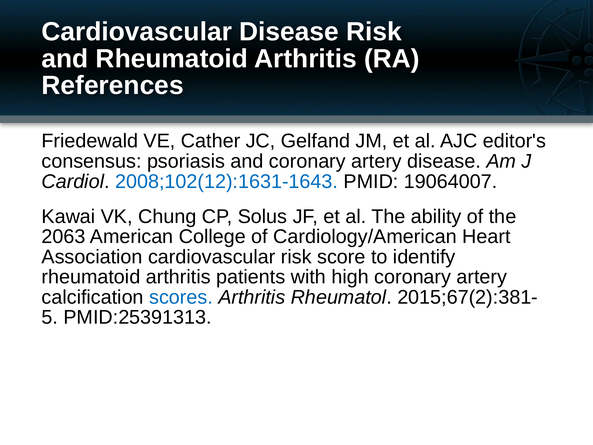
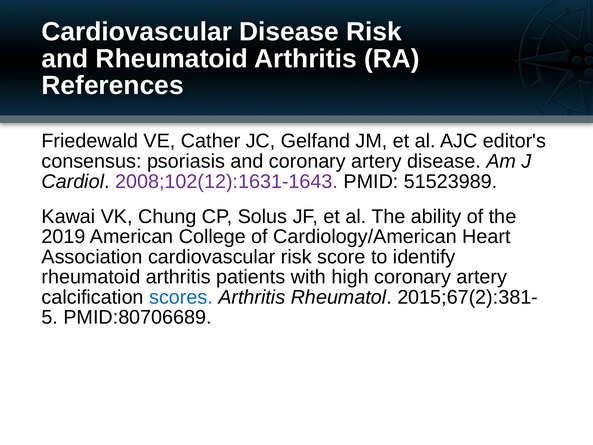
2008;102(12):1631-1643 colour: blue -> purple
19064007: 19064007 -> 51523989
2063: 2063 -> 2019
PMID:25391313: PMID:25391313 -> PMID:80706689
